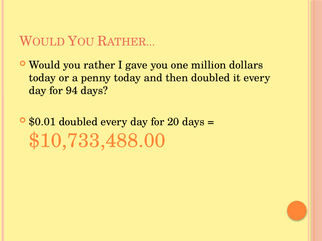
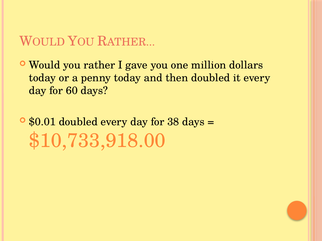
94: 94 -> 60
20: 20 -> 38
$10,733,488.00: $10,733,488.00 -> $10,733,918.00
